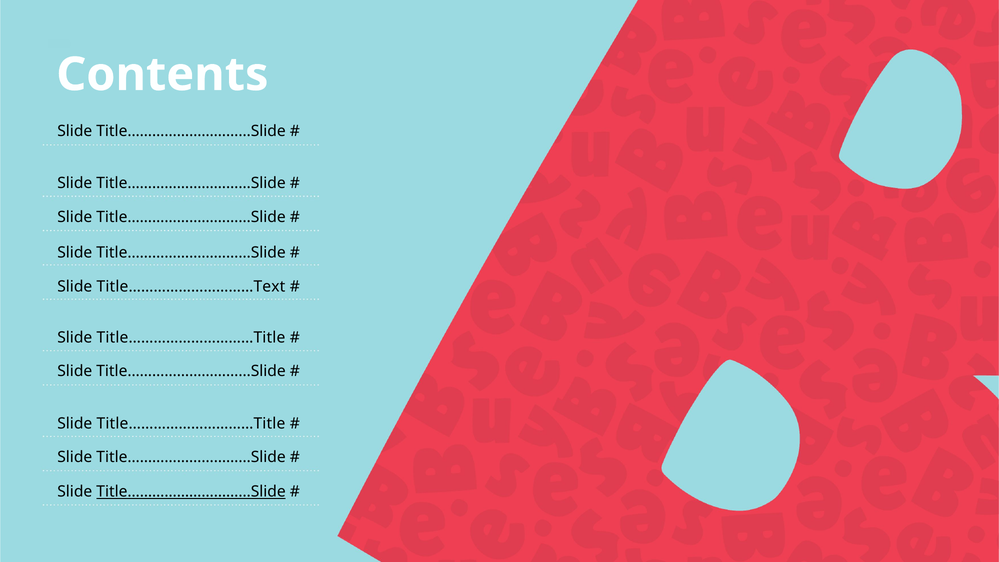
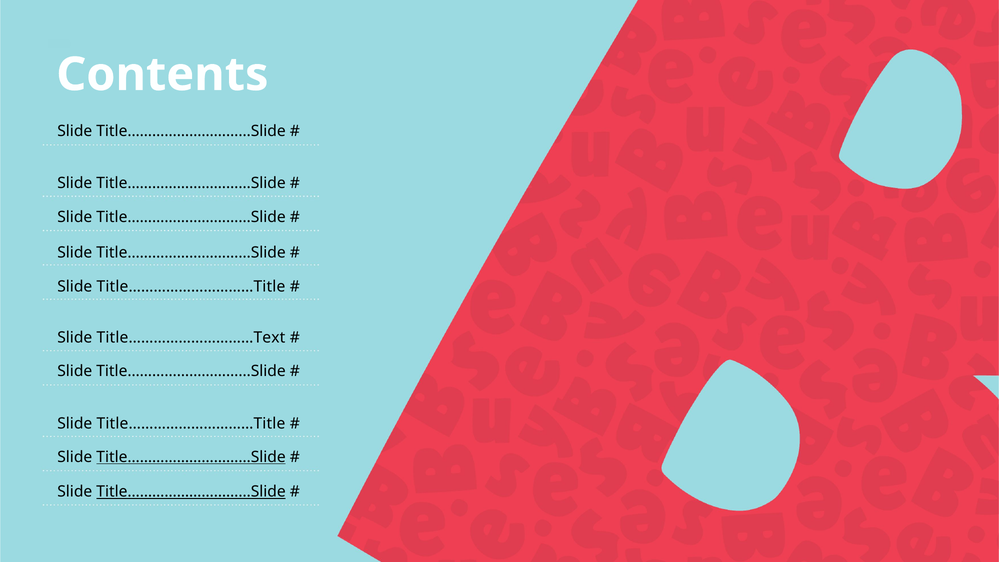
Title…………………………Text at (191, 286): Title…………………………Text -> Title…………………………Title
Title…………………………Title at (191, 338): Title…………………………Title -> Title…………………………Text
Title…………………………Slide at (191, 457) underline: none -> present
